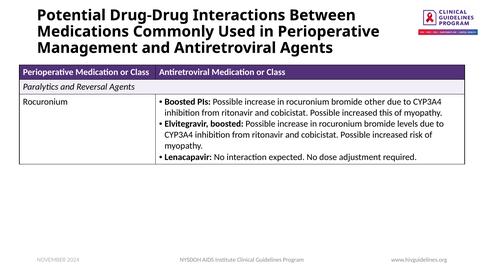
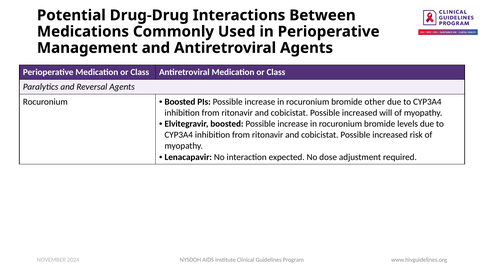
this: this -> will
